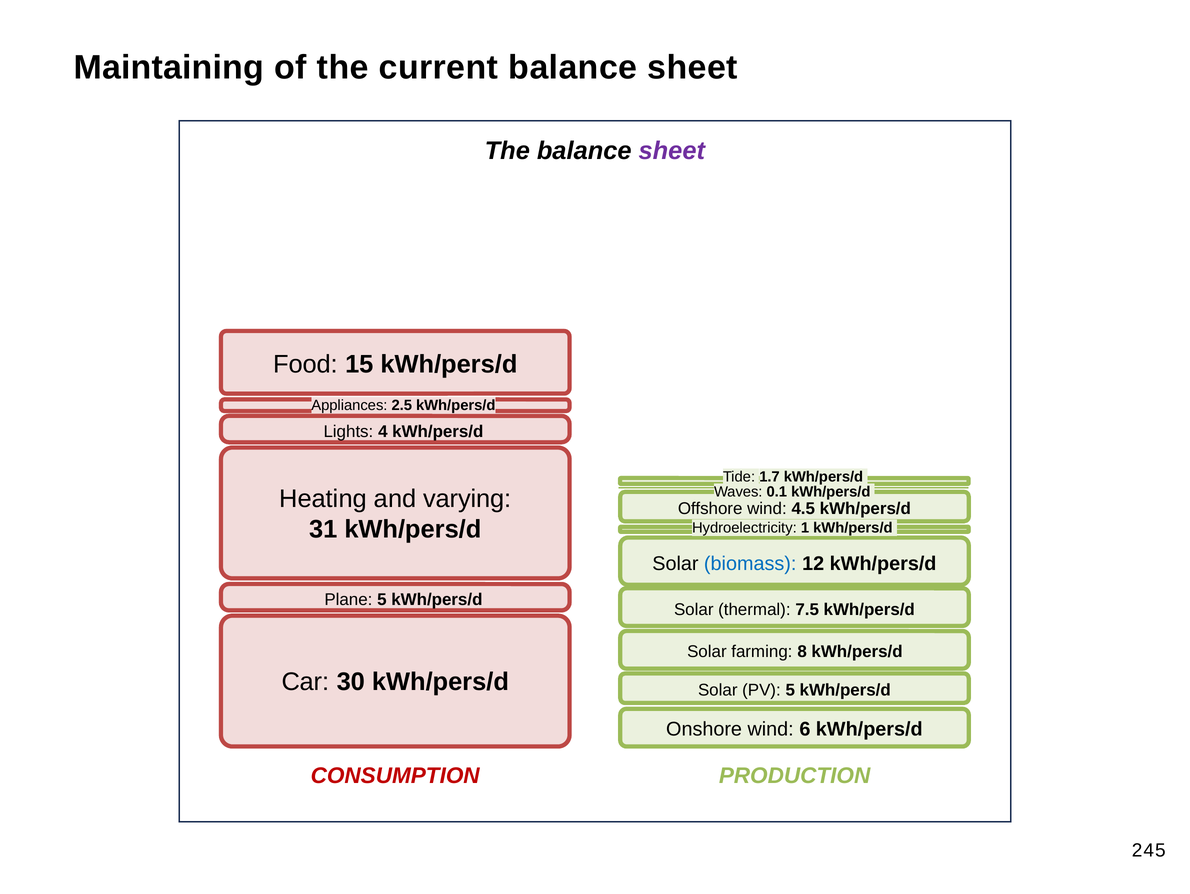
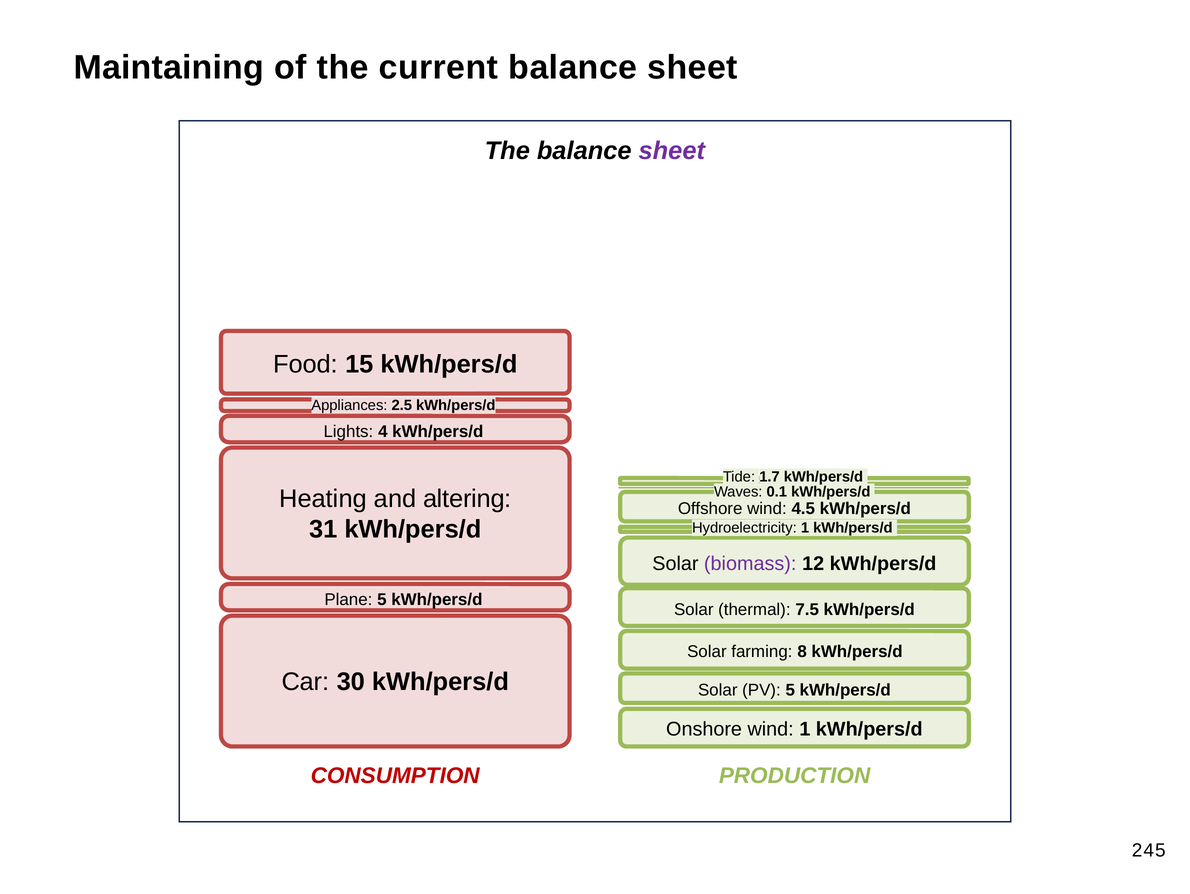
varying: varying -> altering
biomass colour: blue -> purple
wind 6: 6 -> 1
